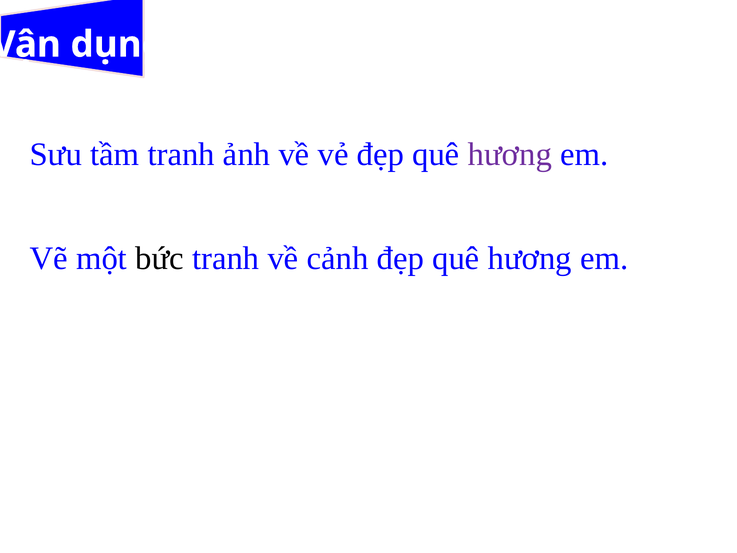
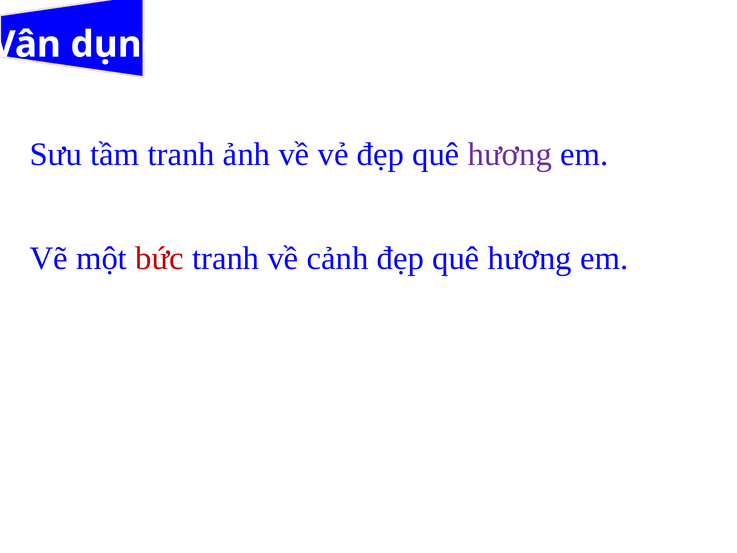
bức colour: black -> red
